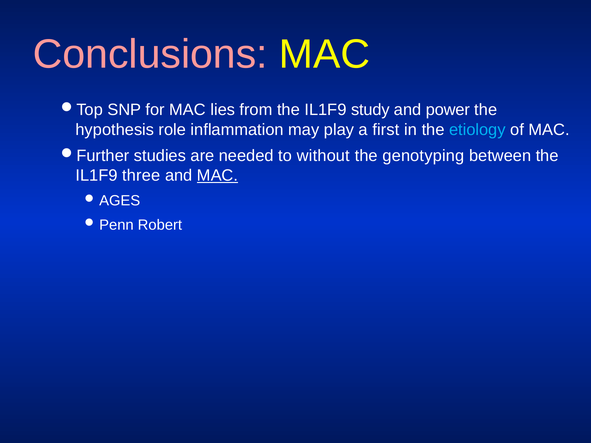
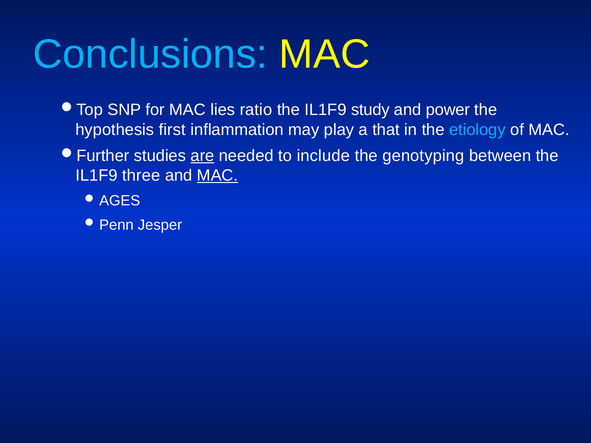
Conclusions colour: pink -> light blue
from: from -> ratio
role: role -> first
first: first -> that
are underline: none -> present
without: without -> include
Robert: Robert -> Jesper
